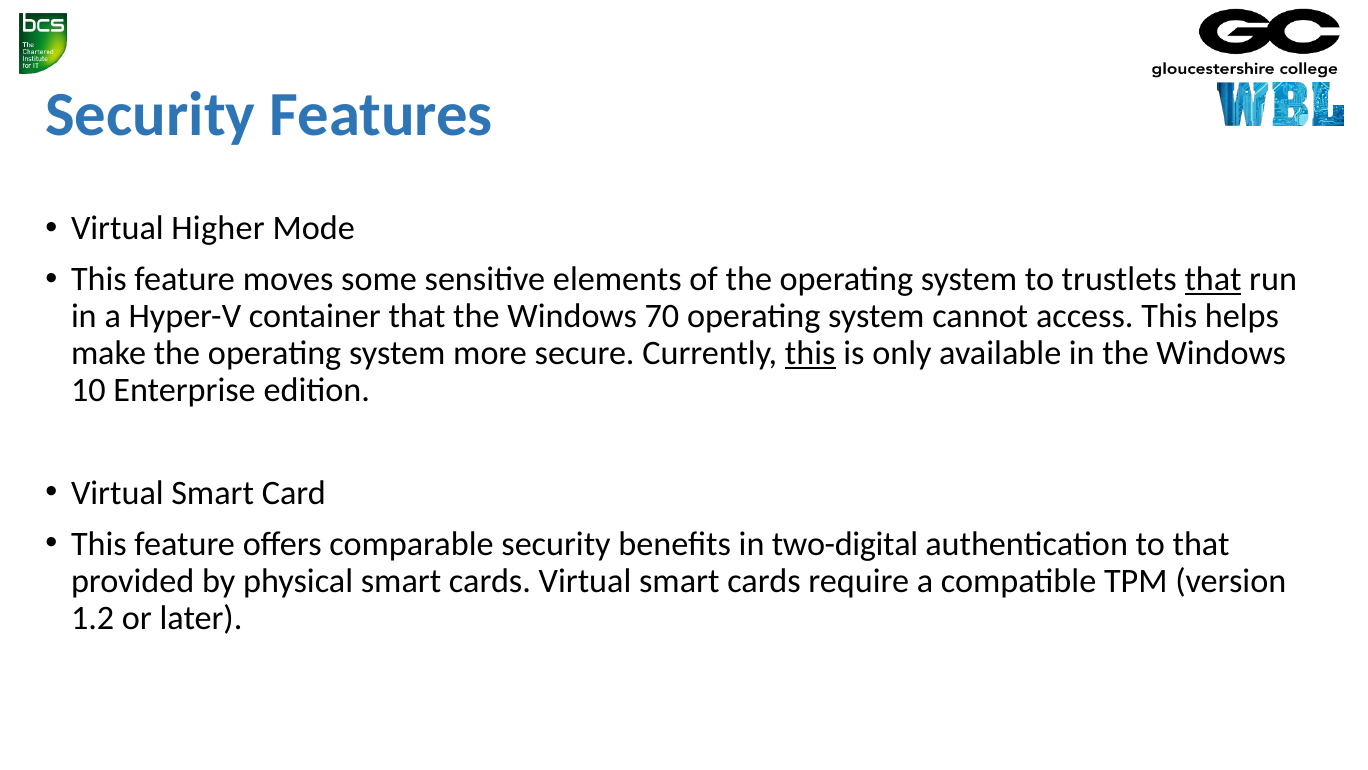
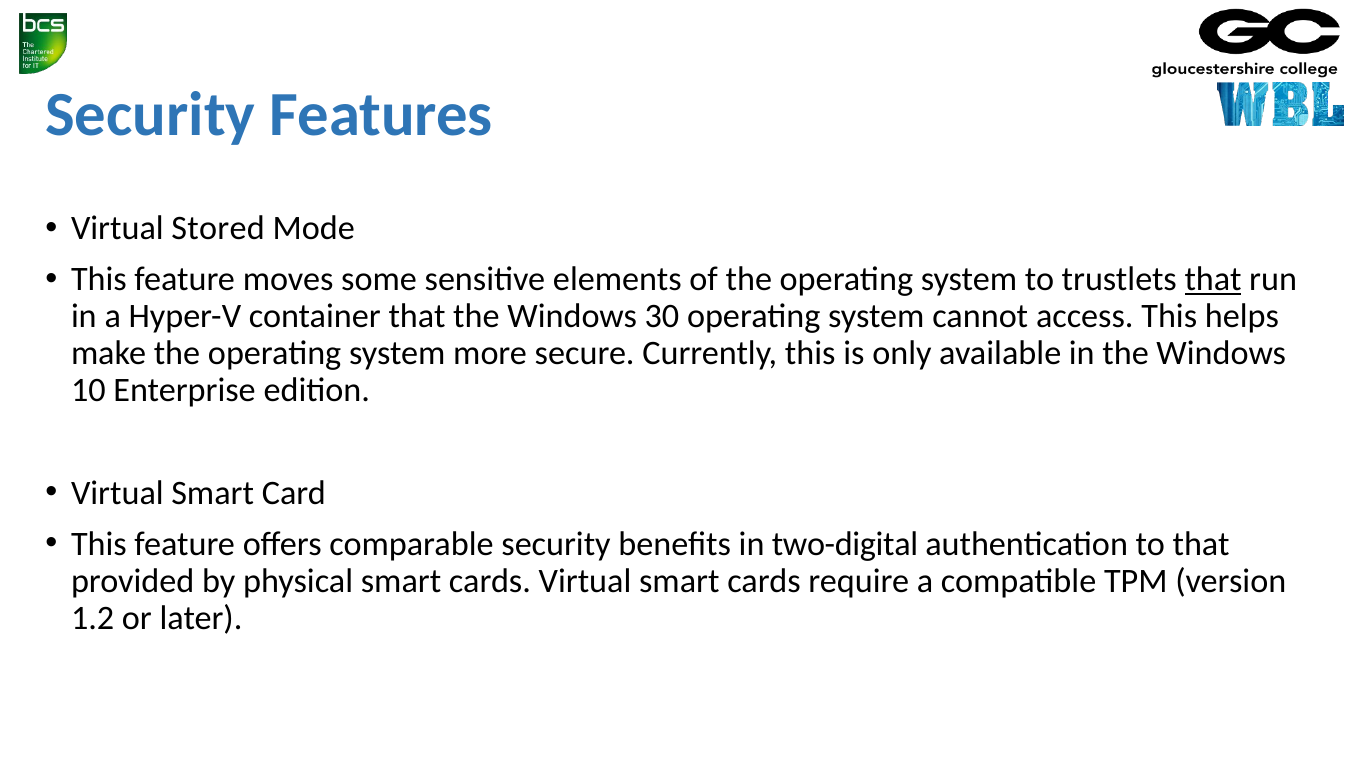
Higher: Higher -> Stored
70: 70 -> 30
this at (810, 353) underline: present -> none
